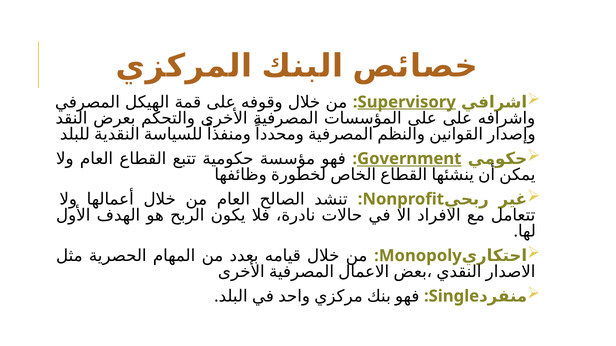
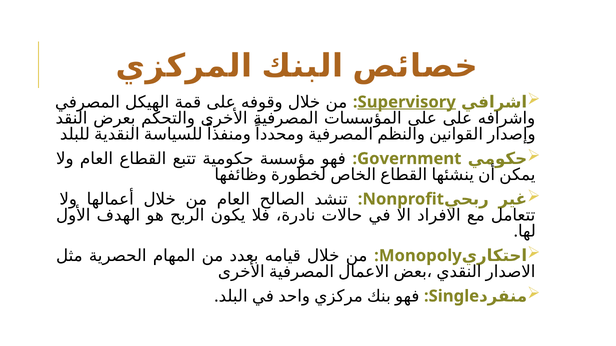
Government underline: present -> none
